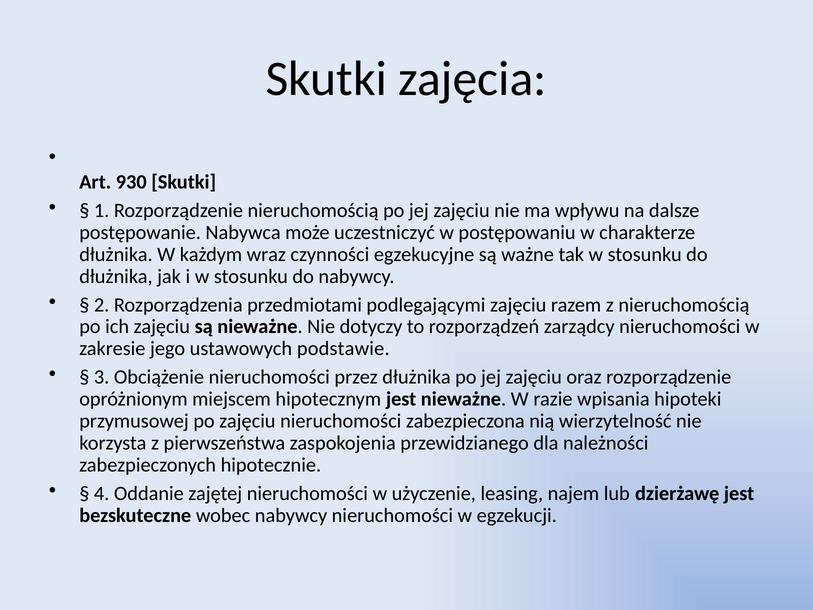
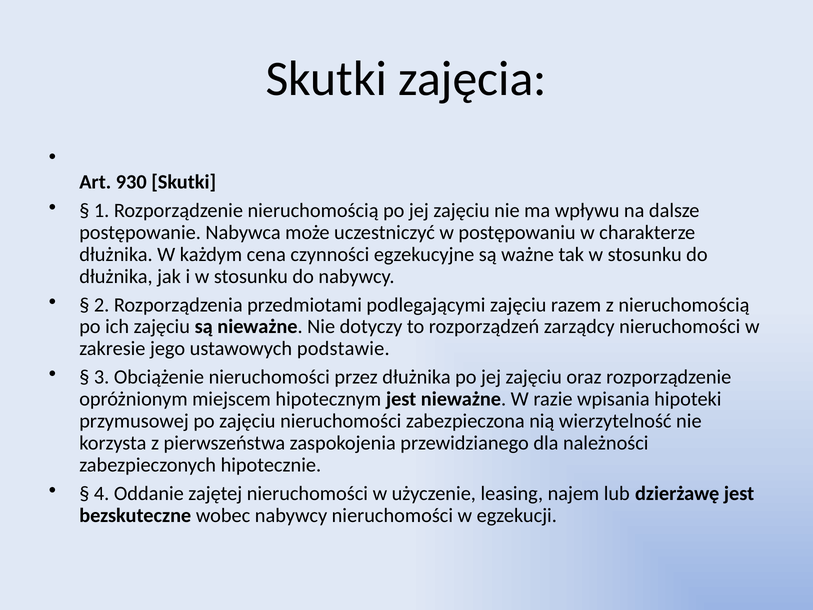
wraz: wraz -> cena
